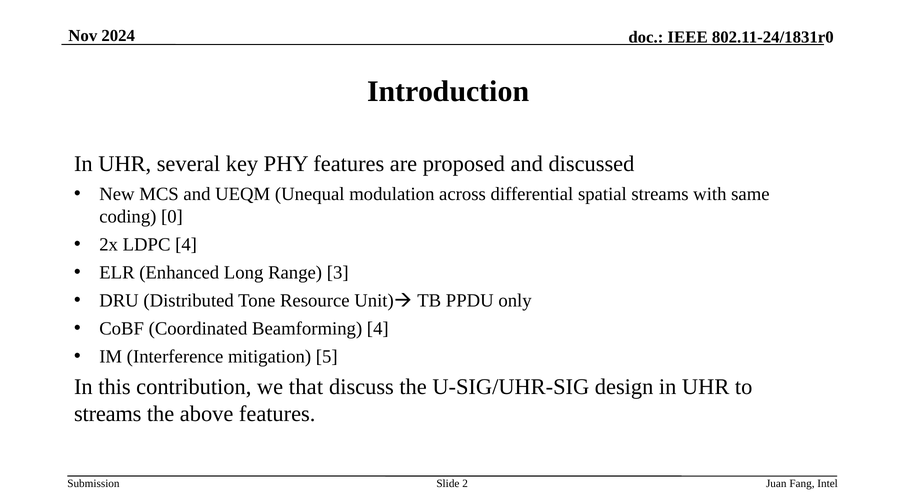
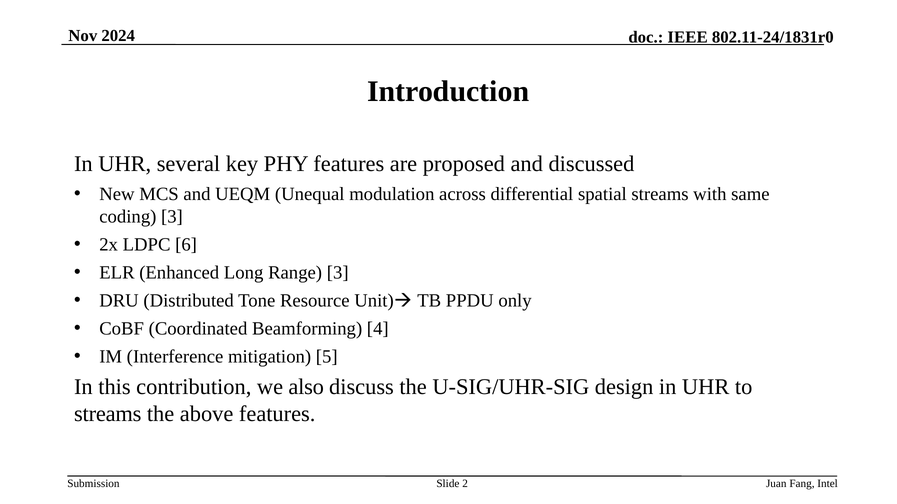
coding 0: 0 -> 3
LDPC 4: 4 -> 6
that: that -> also
